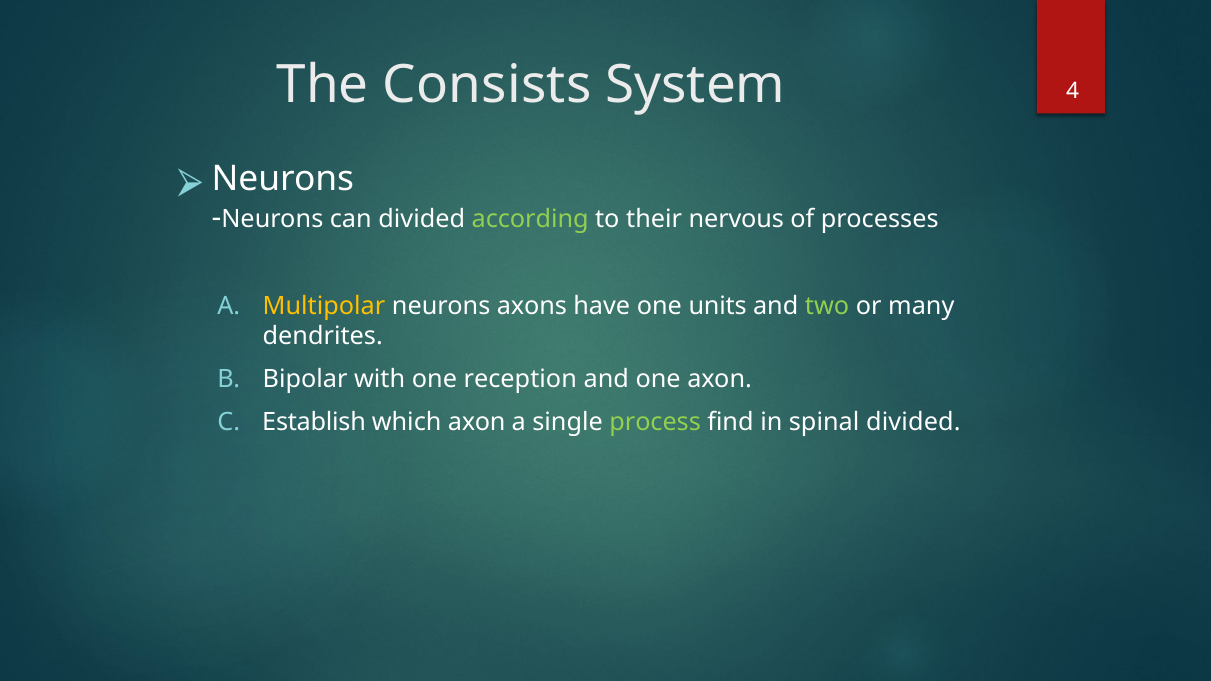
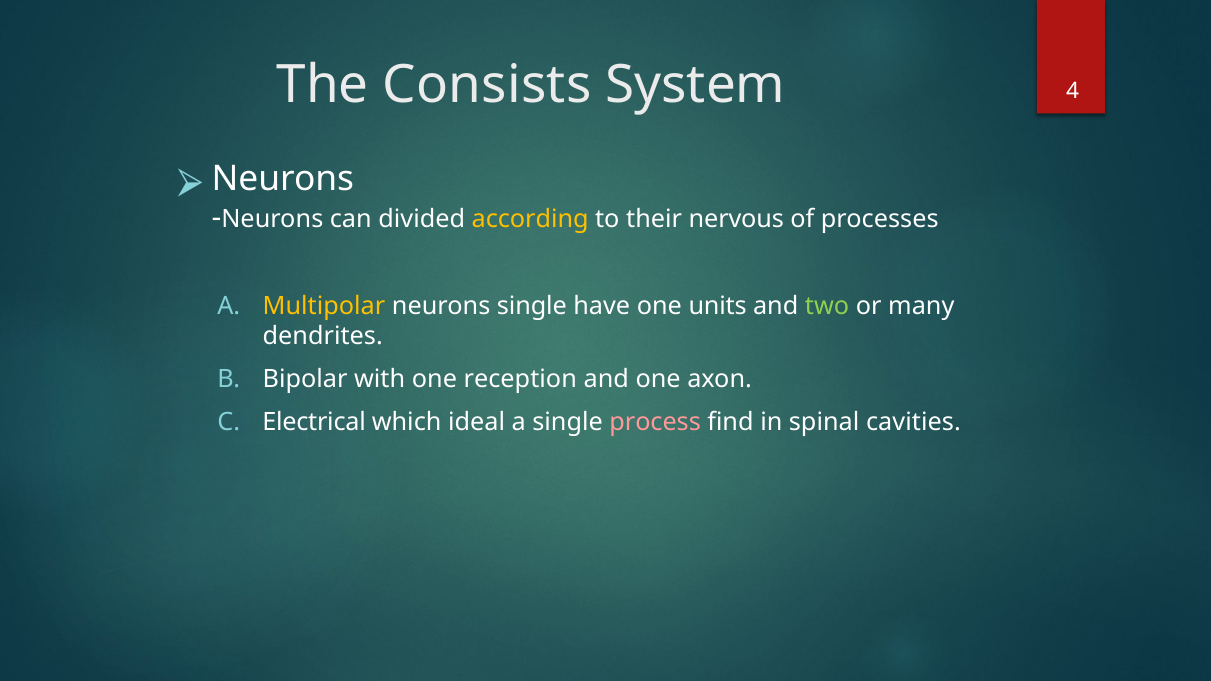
according colour: light green -> yellow
neurons axons: axons -> single
Establish: Establish -> Electrical
which axon: axon -> ideal
process colour: light green -> pink
spinal divided: divided -> cavities
